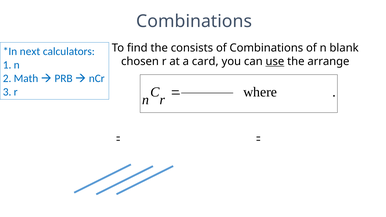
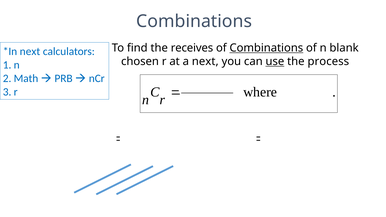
consists: consists -> receives
Combinations at (266, 48) underline: none -> present
a card: card -> next
arrange: arrange -> process
